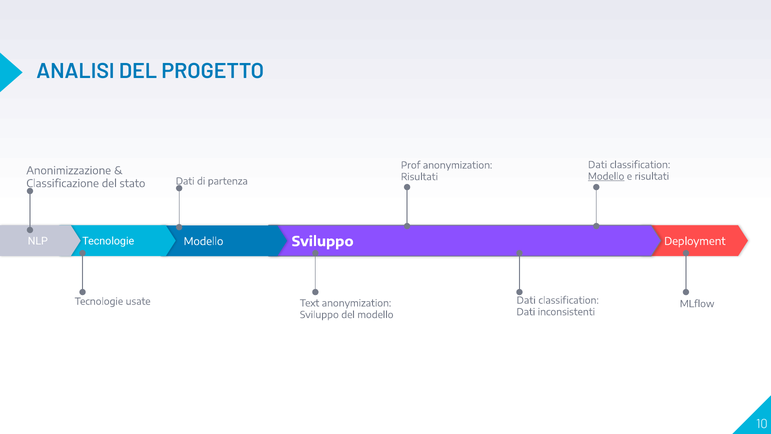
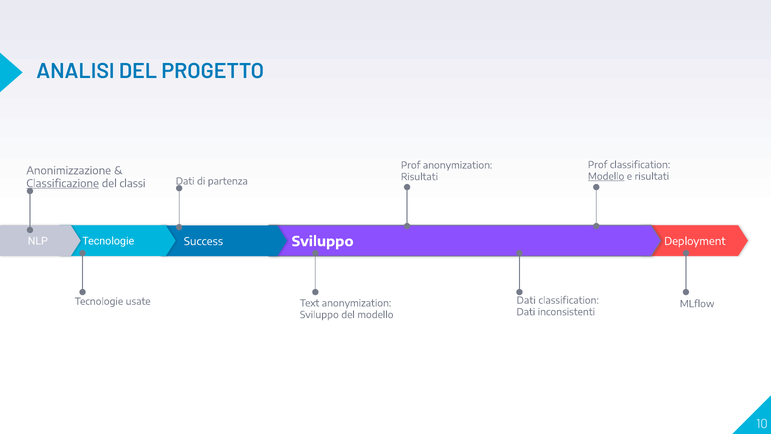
Dati at (598, 165): Dati -> Prof
Classificazione underline: none -> present
stato: stato -> classi
Modello at (204, 241): Modello -> Success
